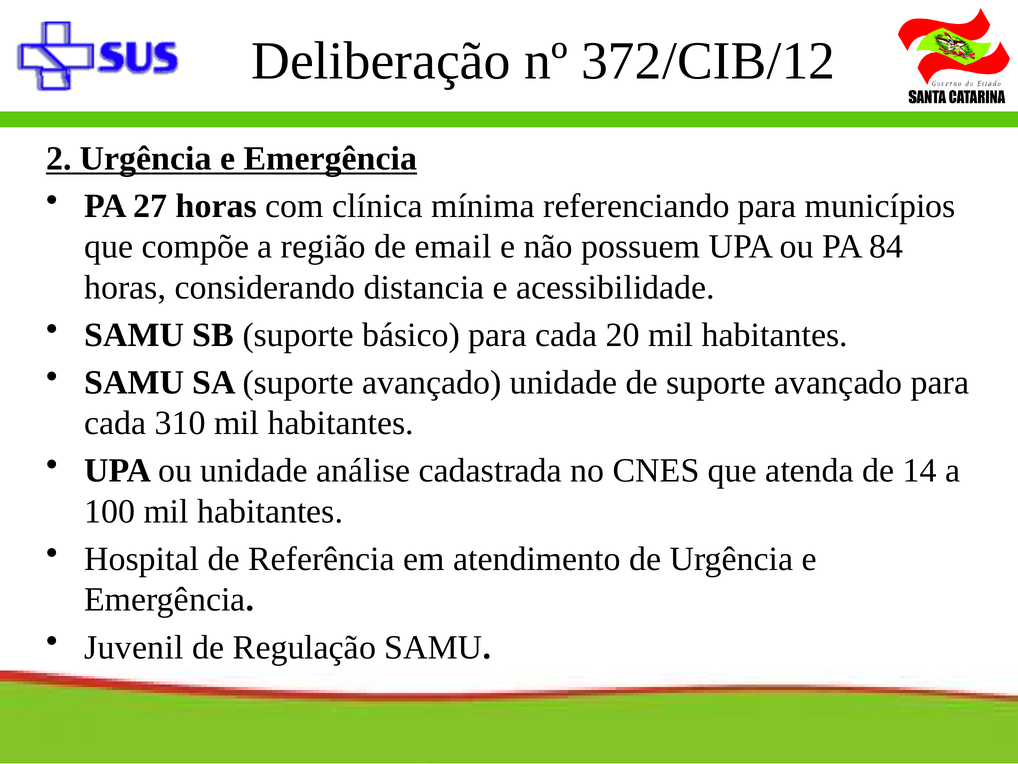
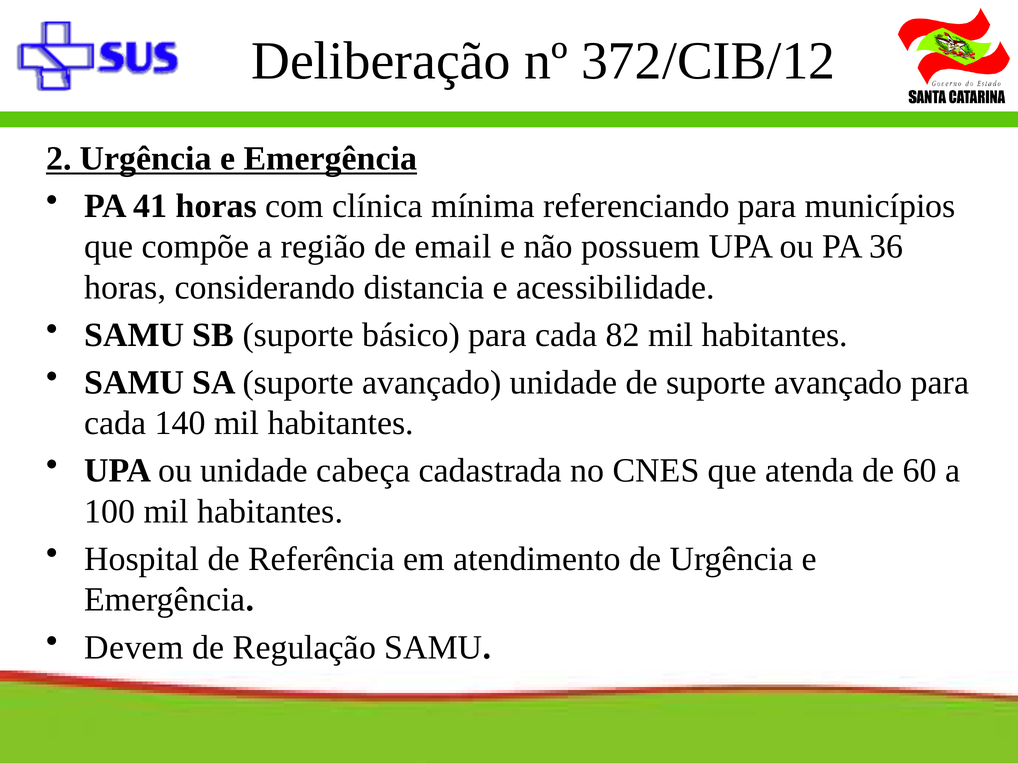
27: 27 -> 41
84: 84 -> 36
20: 20 -> 82
310: 310 -> 140
análise: análise -> cabeça
14: 14 -> 60
Juvenil: Juvenil -> Devem
